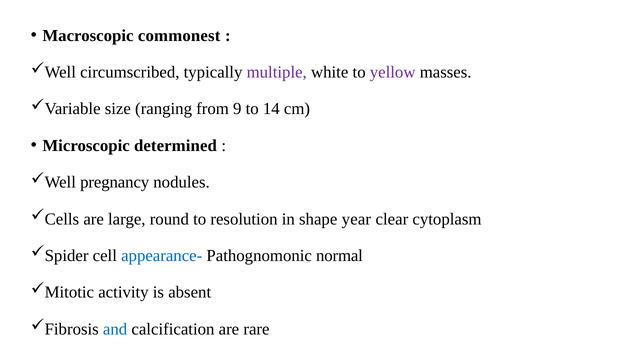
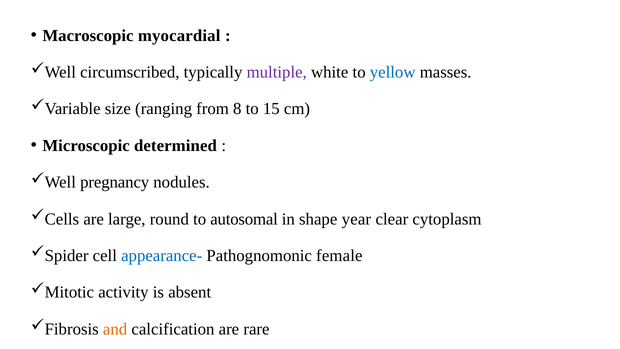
commonest: commonest -> myocardial
yellow colour: purple -> blue
9: 9 -> 8
14: 14 -> 15
resolution: resolution -> autosomal
normal: normal -> female
and colour: blue -> orange
